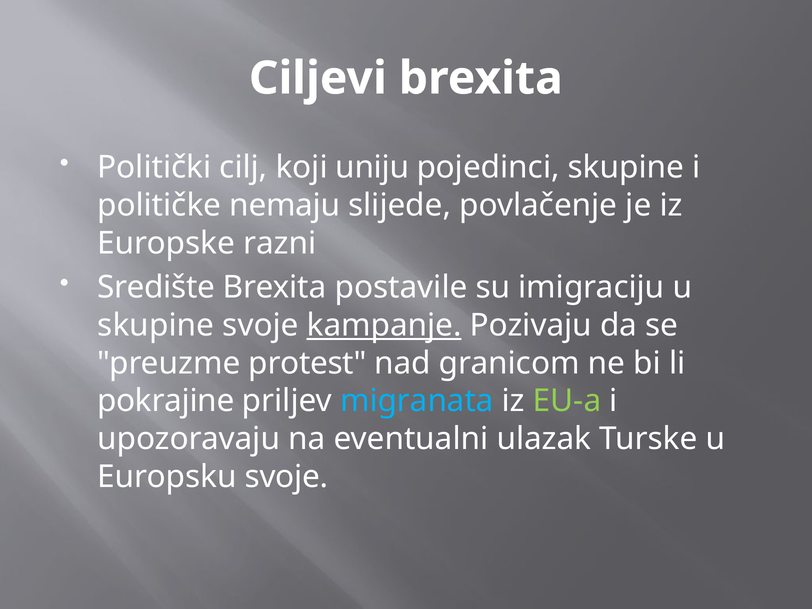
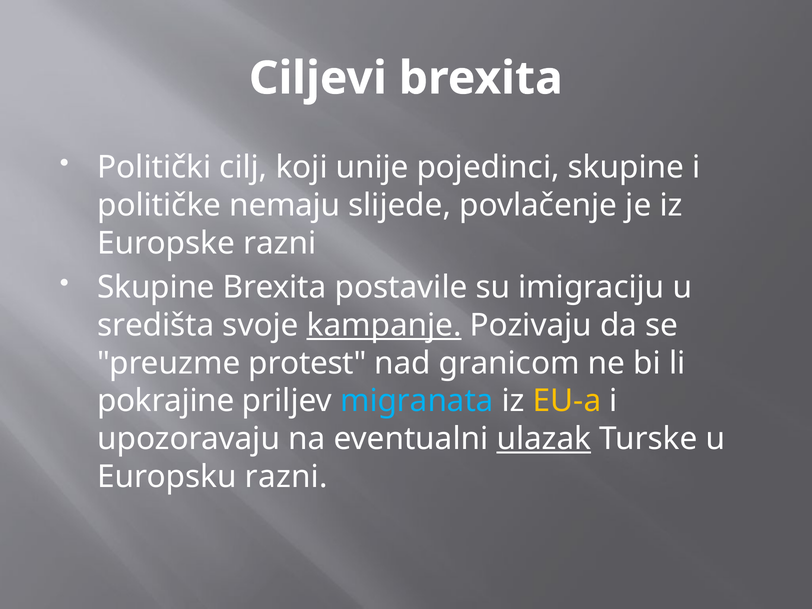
uniju: uniju -> unije
Središte at (156, 287): Središte -> Skupine
skupine at (156, 325): skupine -> središta
EU-a colour: light green -> yellow
ulazak underline: none -> present
Europsku svoje: svoje -> razni
